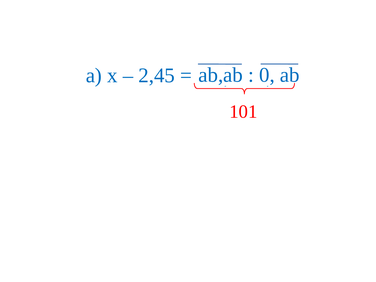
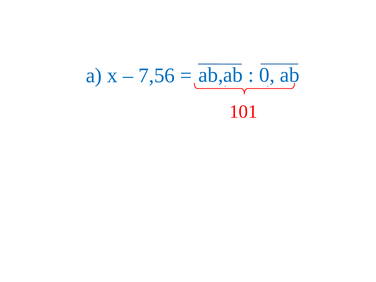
2,45: 2,45 -> 7,56
